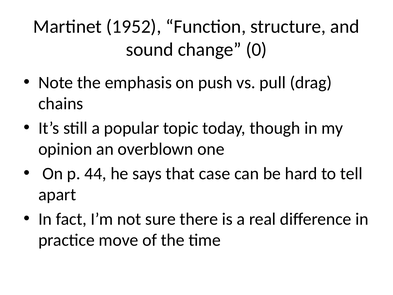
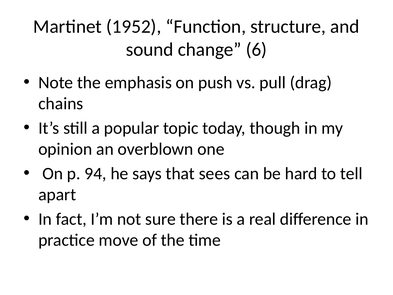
0: 0 -> 6
44: 44 -> 94
case: case -> sees
